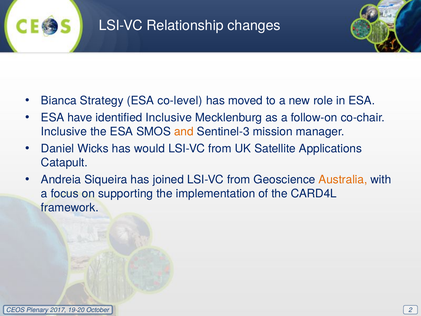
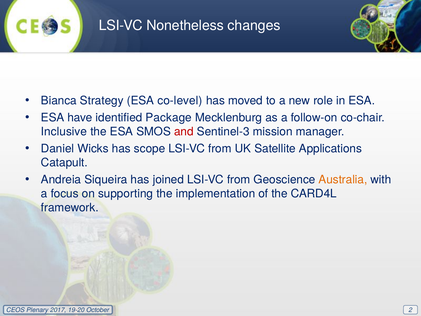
Relationship: Relationship -> Nonetheless
identified Inclusive: Inclusive -> Package
and colour: orange -> red
would: would -> scope
